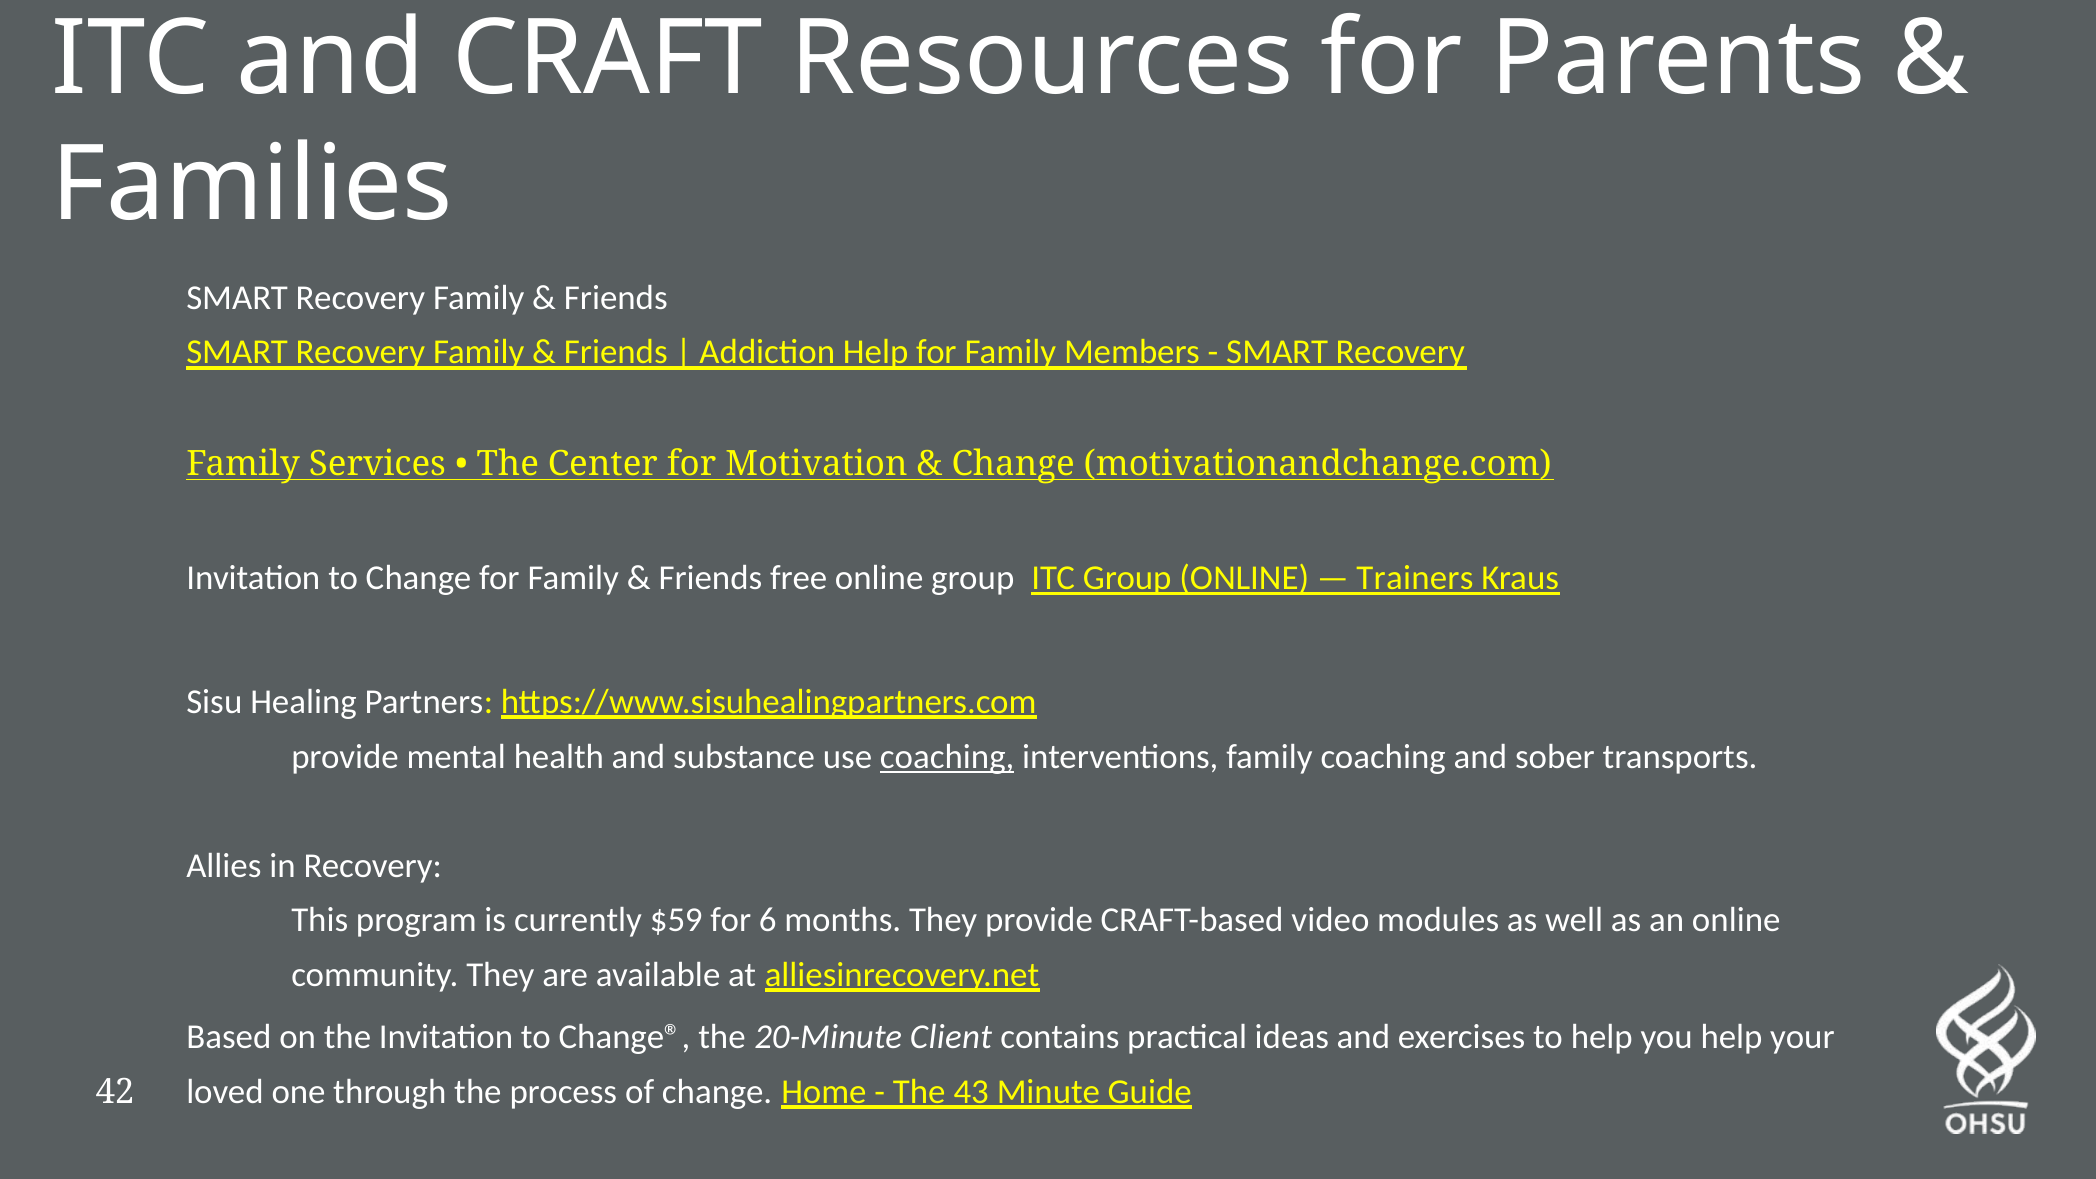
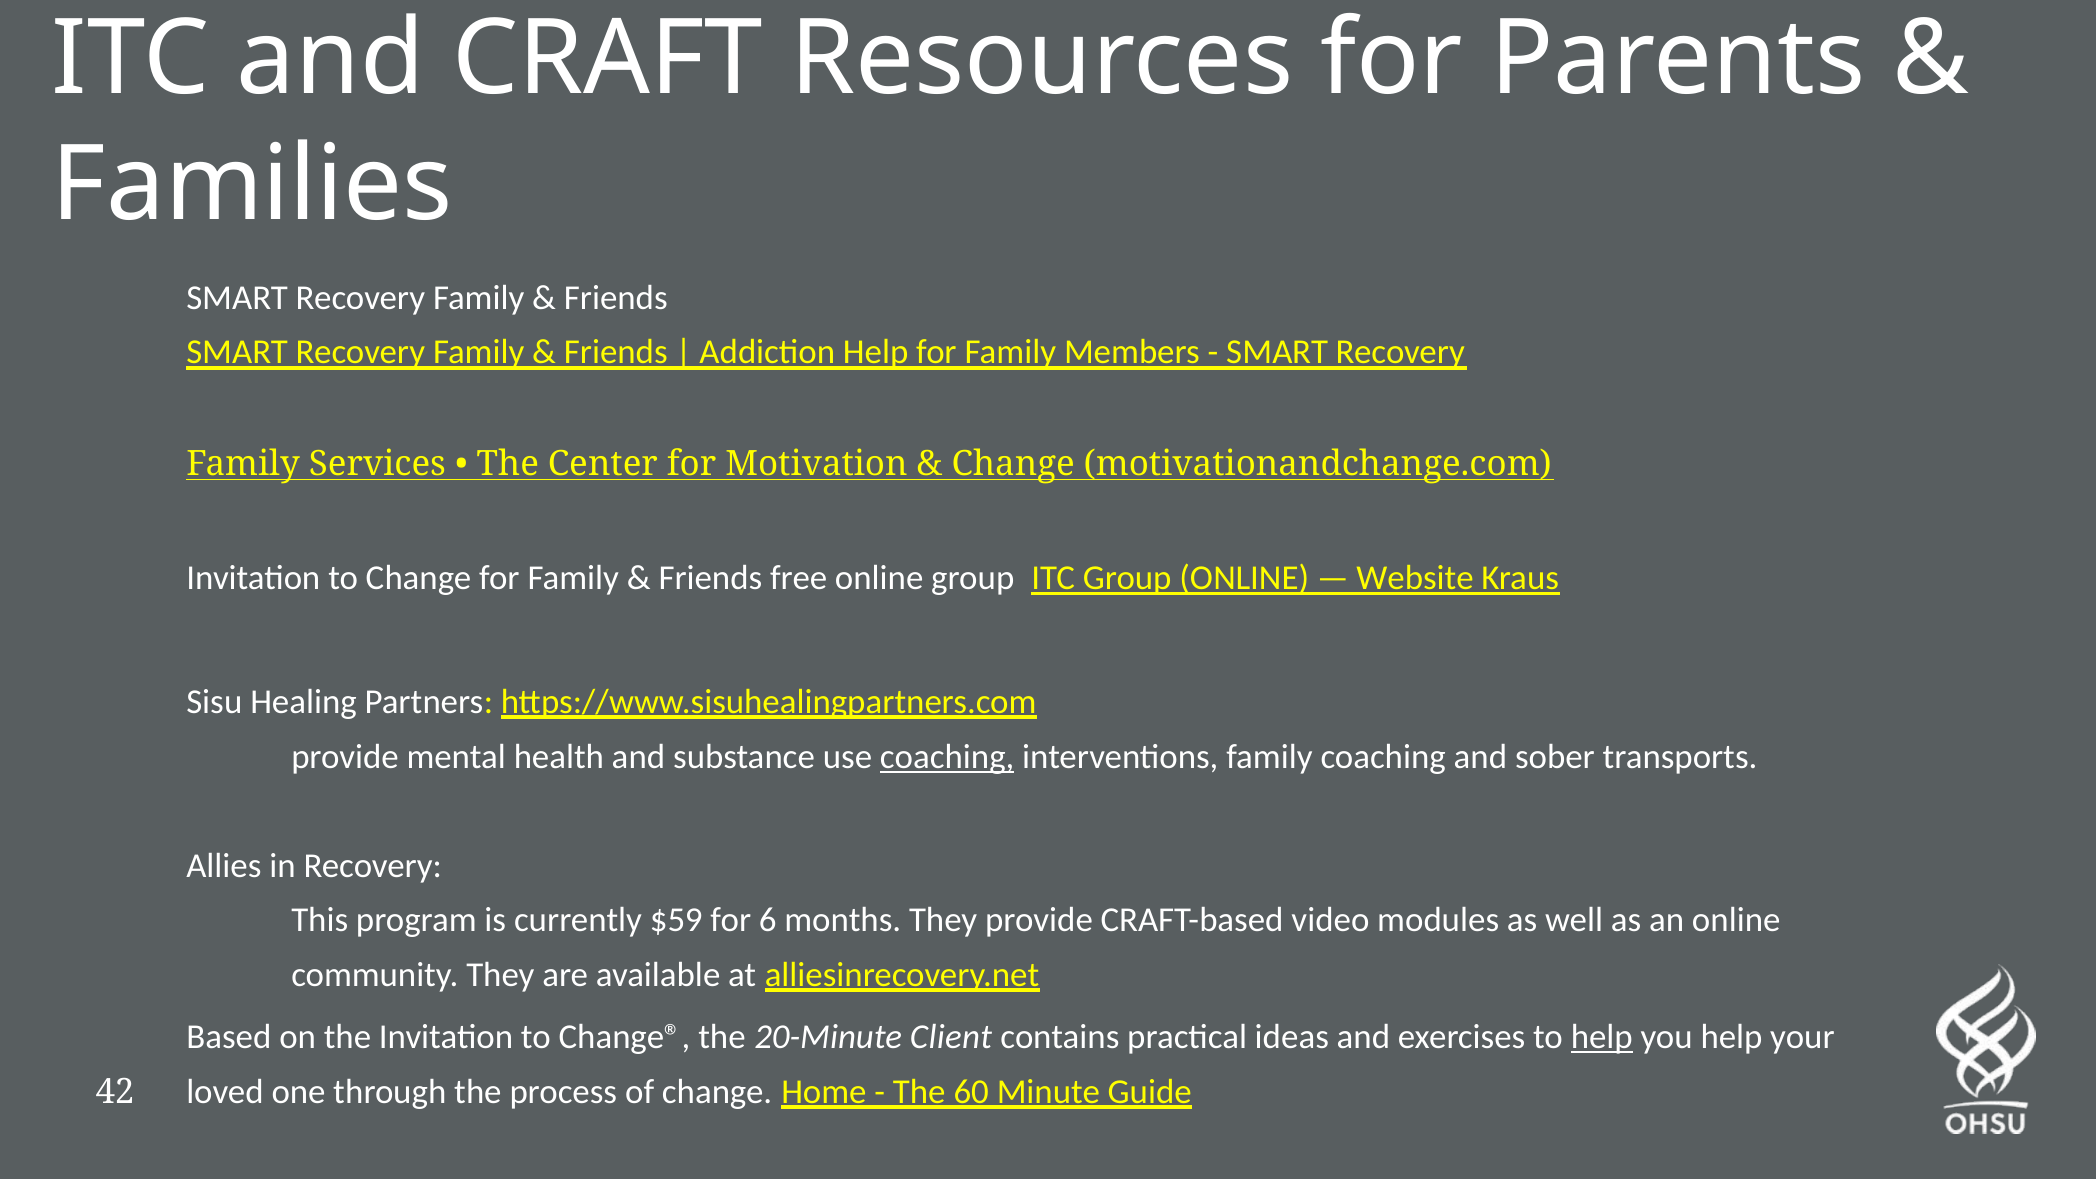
Trainers: Trainers -> Website
help at (1602, 1037) underline: none -> present
43: 43 -> 60
